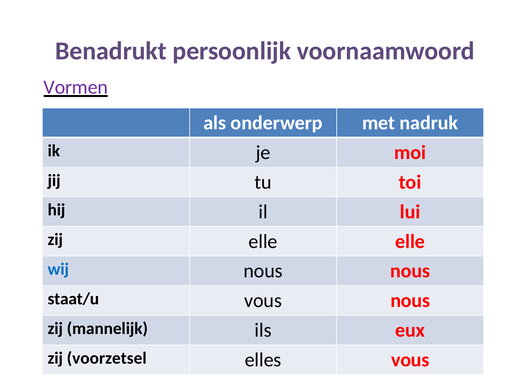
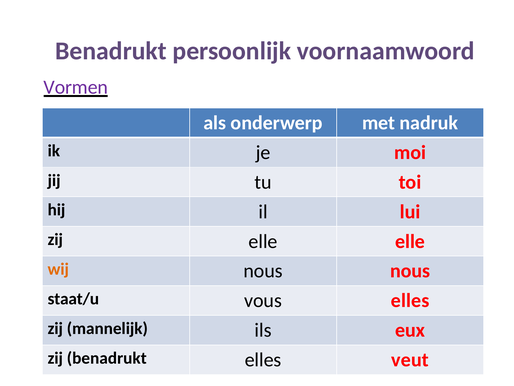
wij colour: blue -> orange
vous nous: nous -> elles
zij voorzetsel: voorzetsel -> benadrukt
elles vous: vous -> veut
